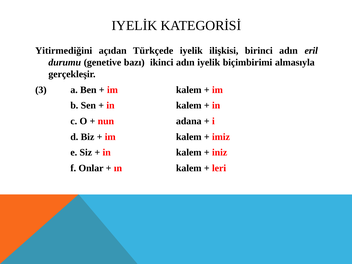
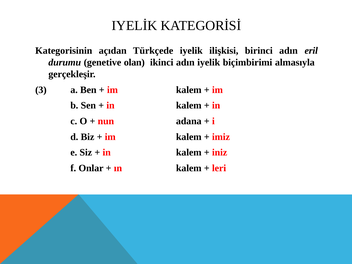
Yitirmediğini: Yitirmediğini -> Kategorisinin
bazı: bazı -> olan
